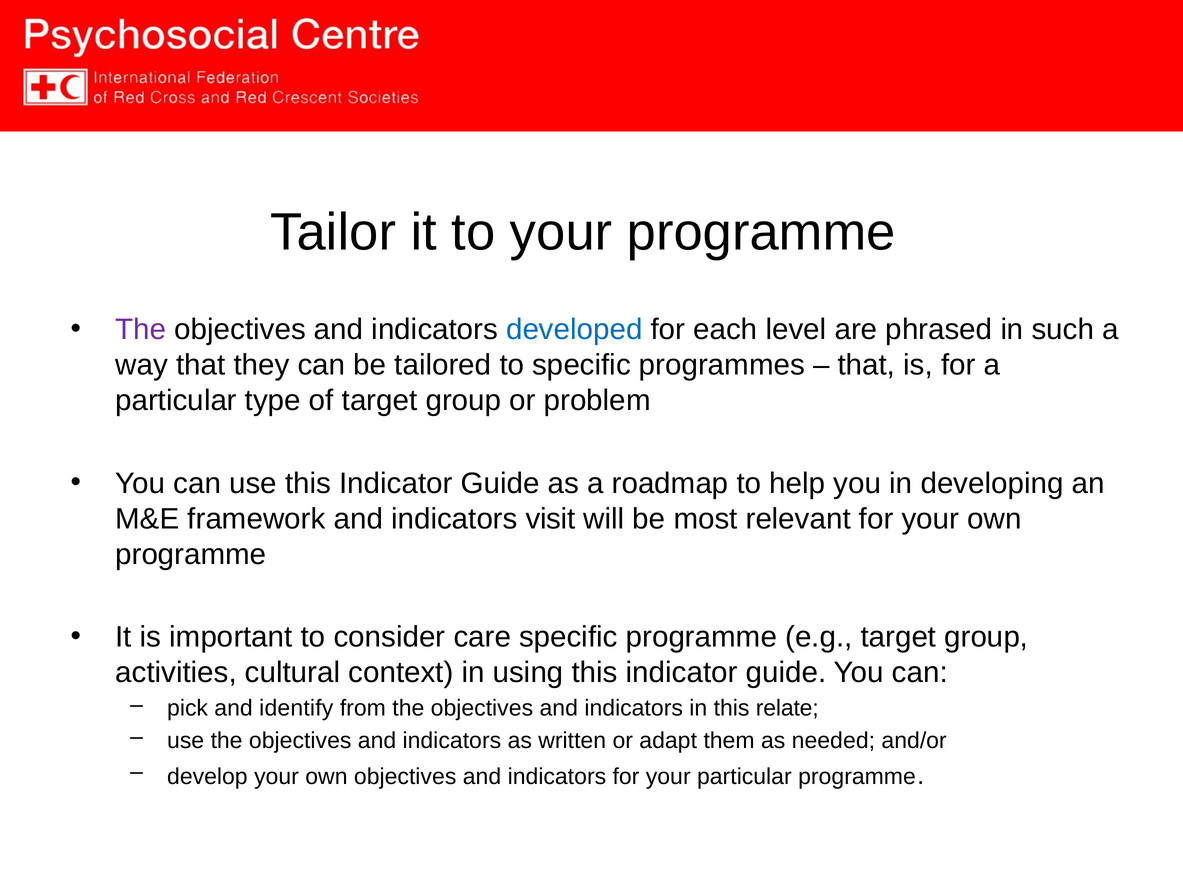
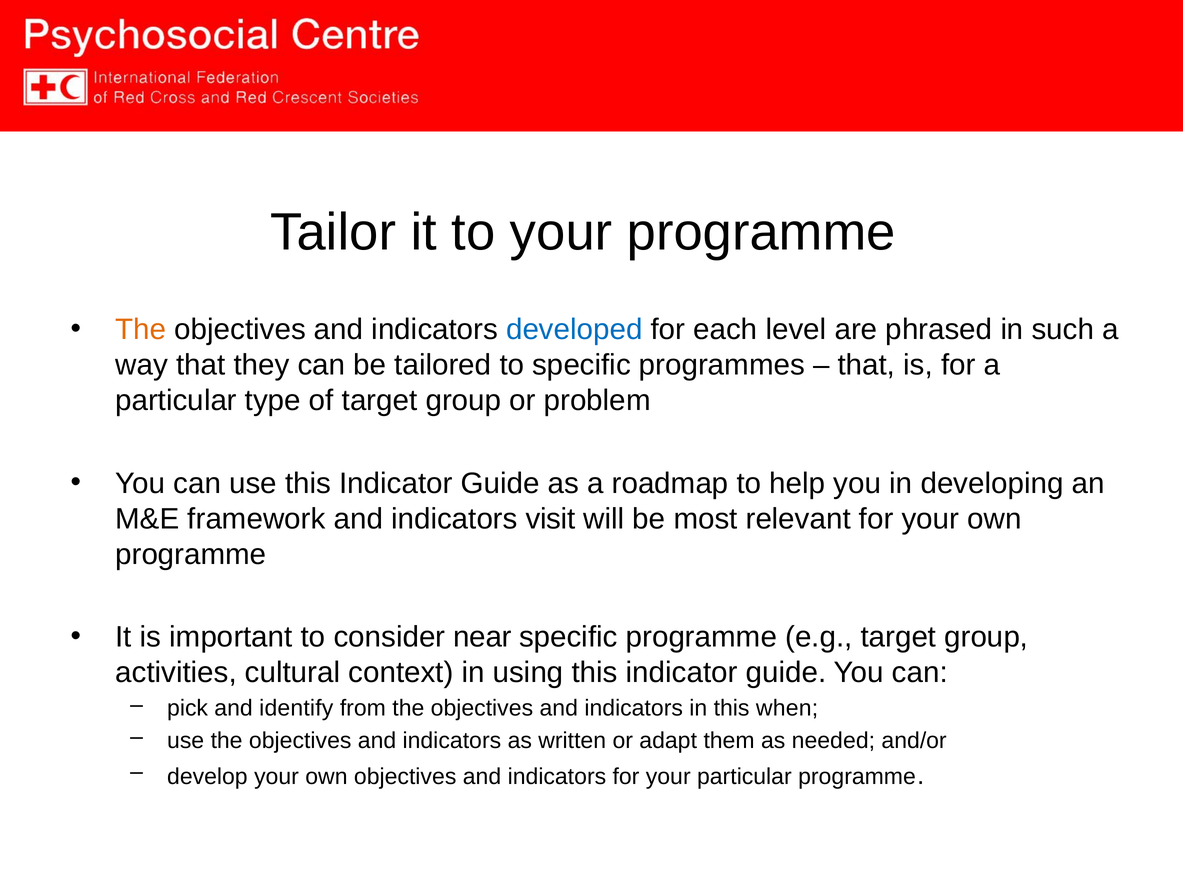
The at (141, 330) colour: purple -> orange
care: care -> near
relate: relate -> when
